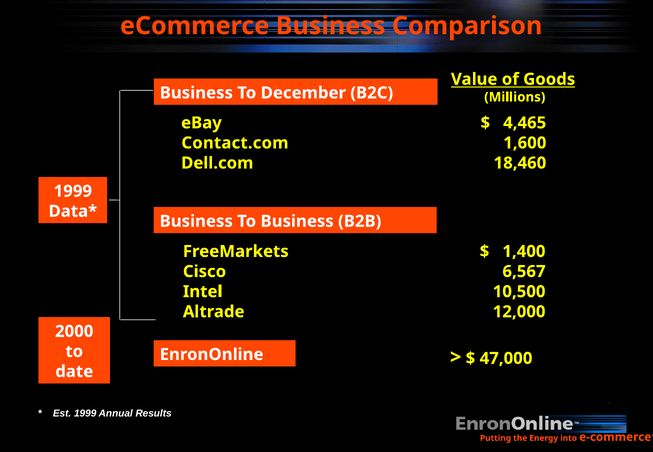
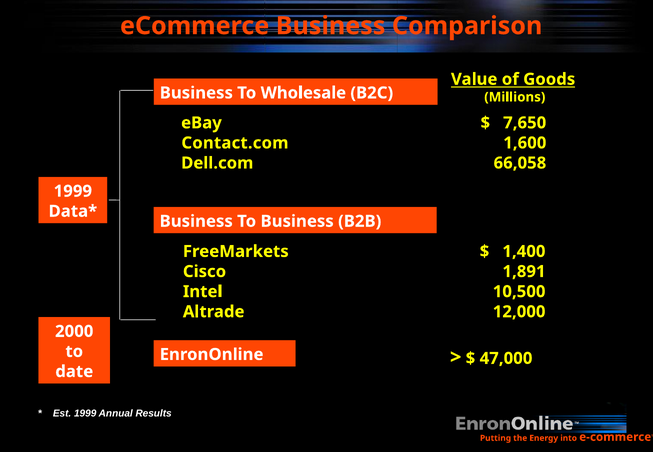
December: December -> Wholesale
4,465: 4,465 -> 7,650
18,460: 18,460 -> 66,058
6,567: 6,567 -> 1,891
